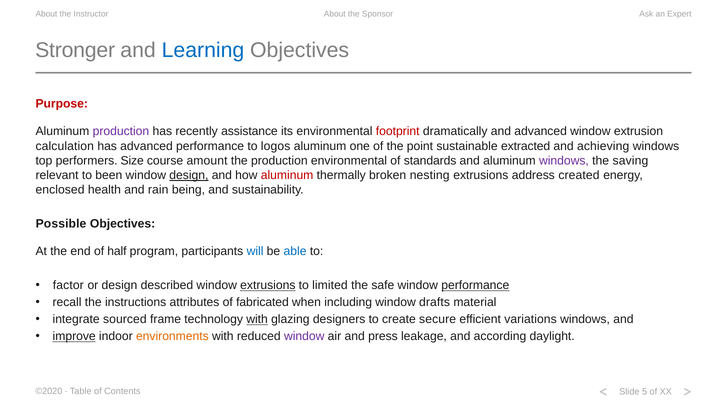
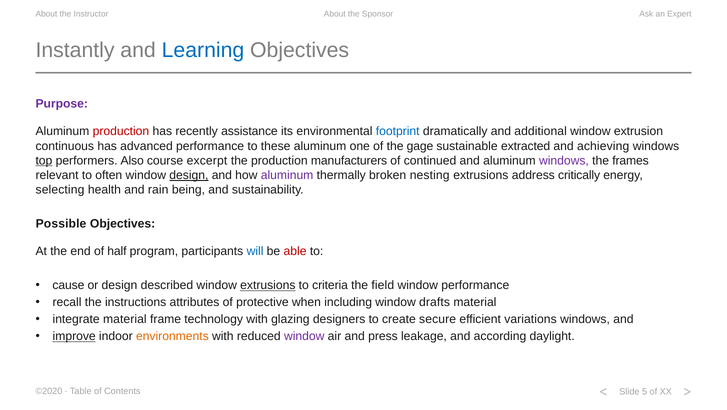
Stronger: Stronger -> Instantly
Purpose colour: red -> purple
production at (121, 131) colour: purple -> red
footprint colour: red -> blue
and advanced: advanced -> additional
calculation: calculation -> continuous
logos: logos -> these
point: point -> gage
top underline: none -> present
Size: Size -> Also
amount: amount -> excerpt
production environmental: environmental -> manufacturers
standards: standards -> continued
saving: saving -> frames
been: been -> often
aluminum at (287, 175) colour: red -> purple
created: created -> critically
enclosed: enclosed -> selecting
able colour: blue -> red
factor: factor -> cause
limited: limited -> criteria
safe: safe -> field
performance at (475, 285) underline: present -> none
fabricated: fabricated -> protective
integrate sourced: sourced -> material
with at (257, 319) underline: present -> none
